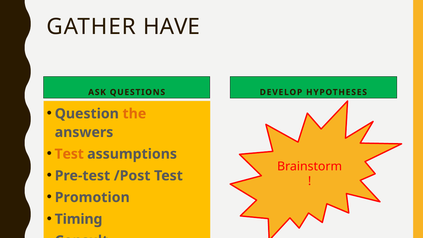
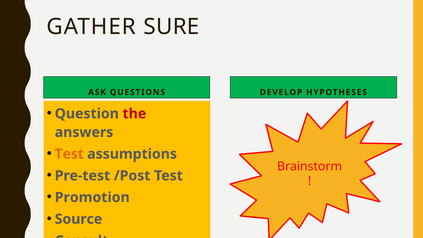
HAVE: HAVE -> SURE
the colour: orange -> red
Timing: Timing -> Source
